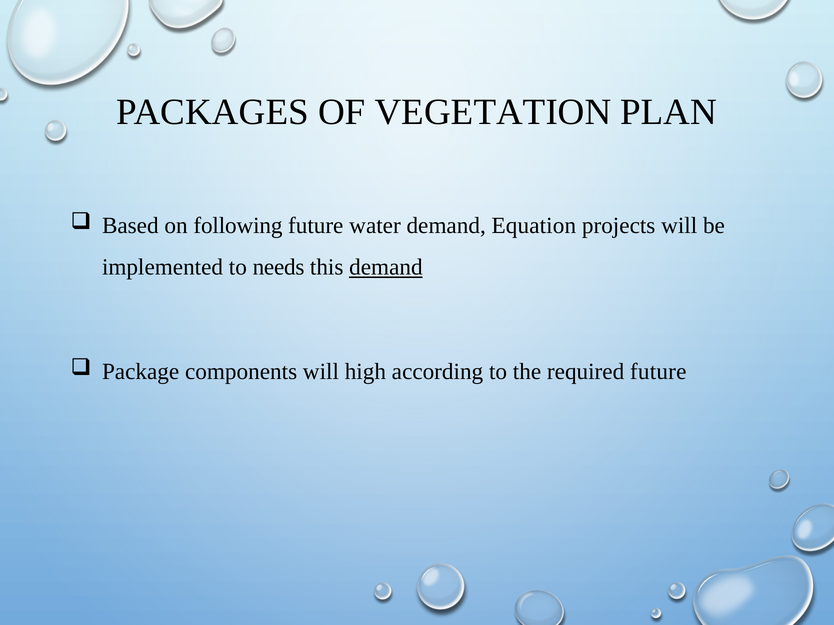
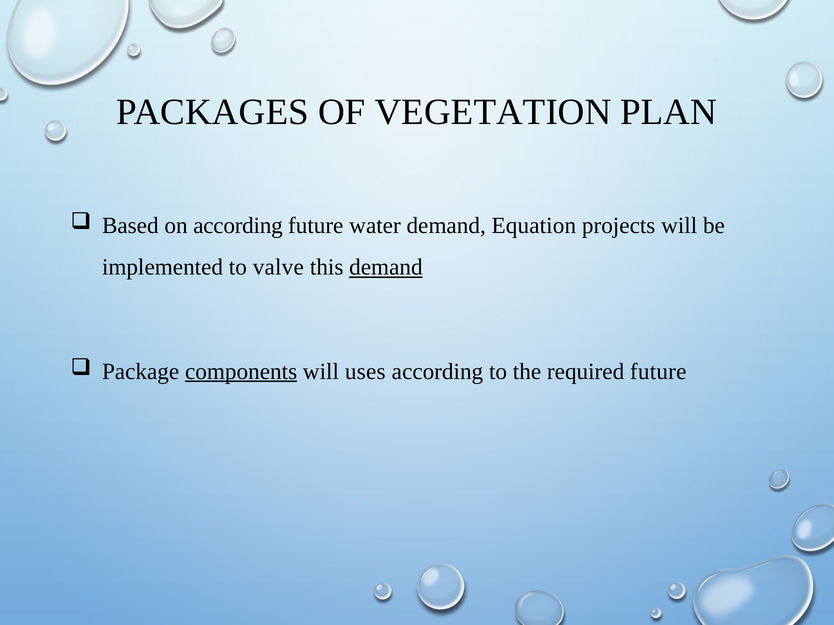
on following: following -> according
needs: needs -> valve
components underline: none -> present
high: high -> uses
